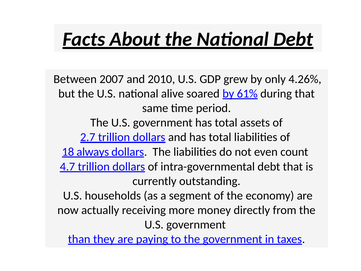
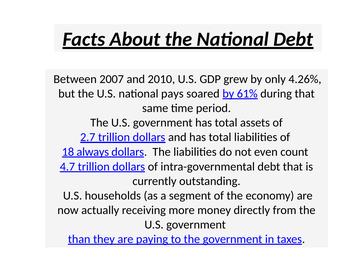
alive: alive -> pays
